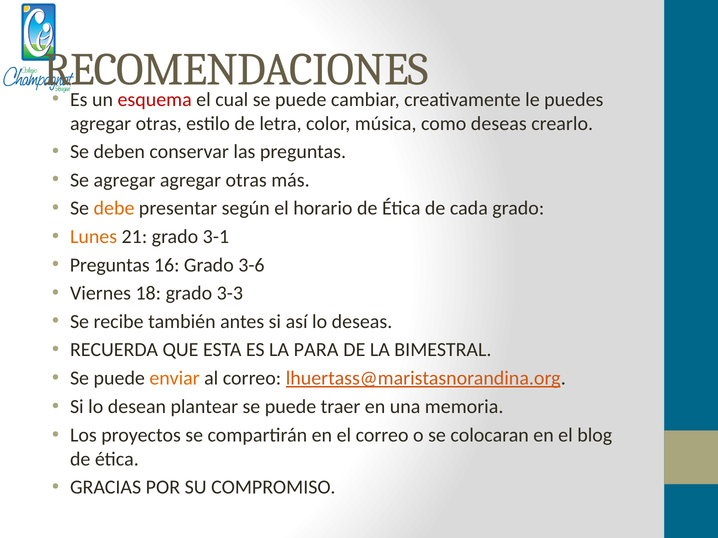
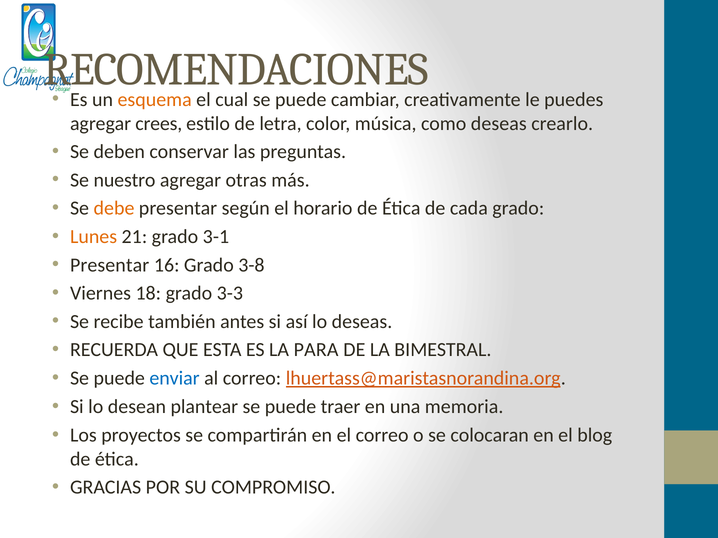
esquema colour: red -> orange
otras at (159, 124): otras -> crees
Se agregar: agregar -> nuestro
Preguntas at (110, 265): Preguntas -> Presentar
3-6: 3-6 -> 3-8
enviar colour: orange -> blue
